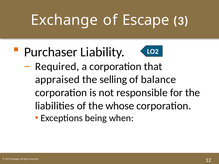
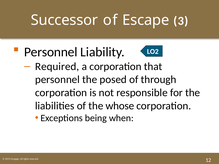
Exchange: Exchange -> Successor
Purchaser at (51, 52): Purchaser -> Personnel
appraised at (57, 80): appraised -> personnel
selling: selling -> posed
balance: balance -> through
